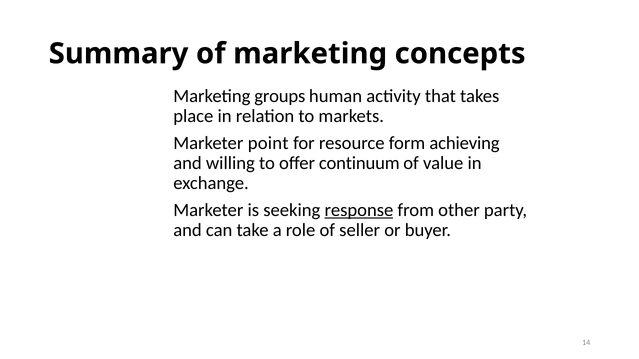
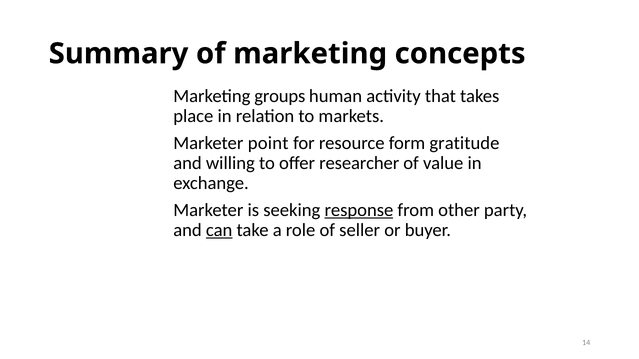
achieving: achieving -> gratitude
continuum: continuum -> researcher
can underline: none -> present
